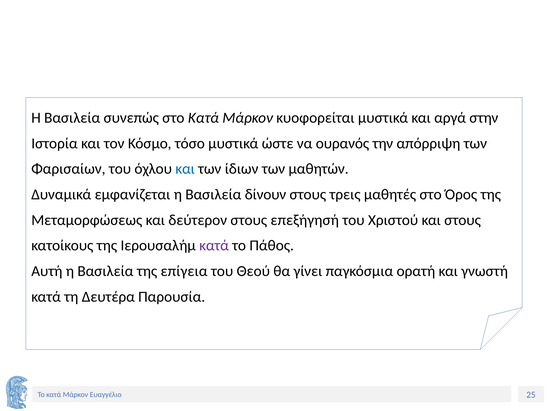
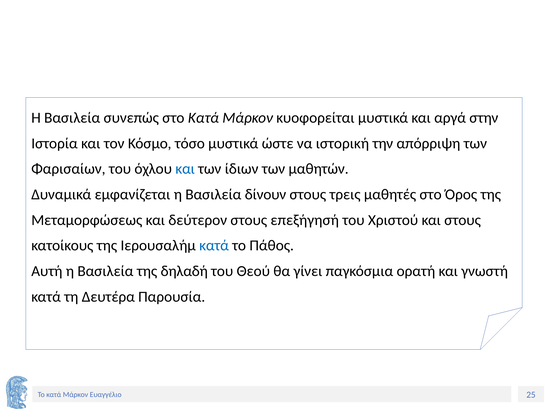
ουρανός: ουρανός -> ιστορική
κατά at (214, 246) colour: purple -> blue
επίγεια: επίγεια -> δηλαδή
